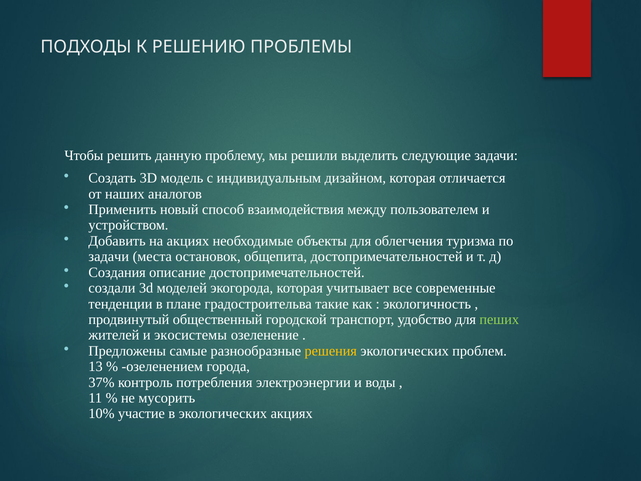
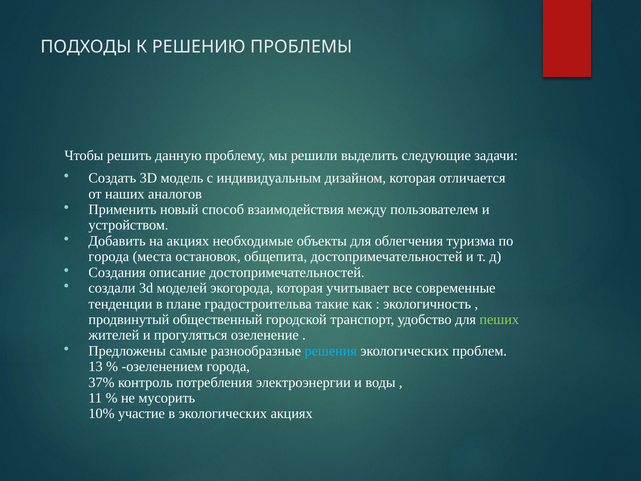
задачи at (109, 257): задачи -> города
экосистемы: экосистемы -> прогуляться
решения colour: yellow -> light blue
